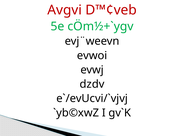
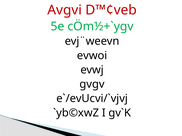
dzdv: dzdv -> gvgv
